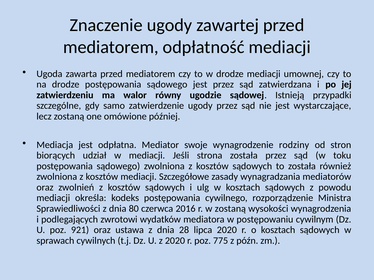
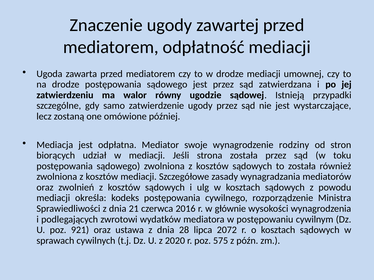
80: 80 -> 21
w zostaną: zostaną -> głównie
lipca 2020: 2020 -> 2072
775: 775 -> 575
